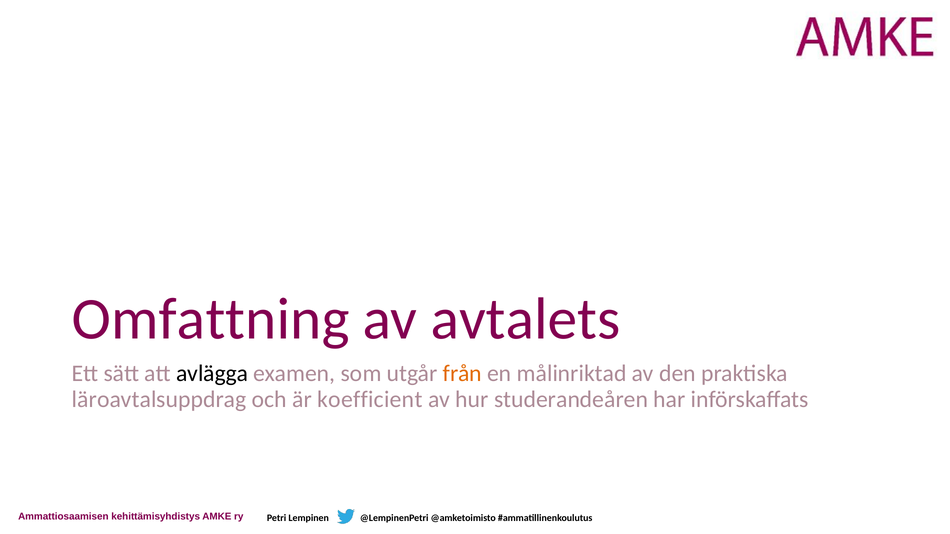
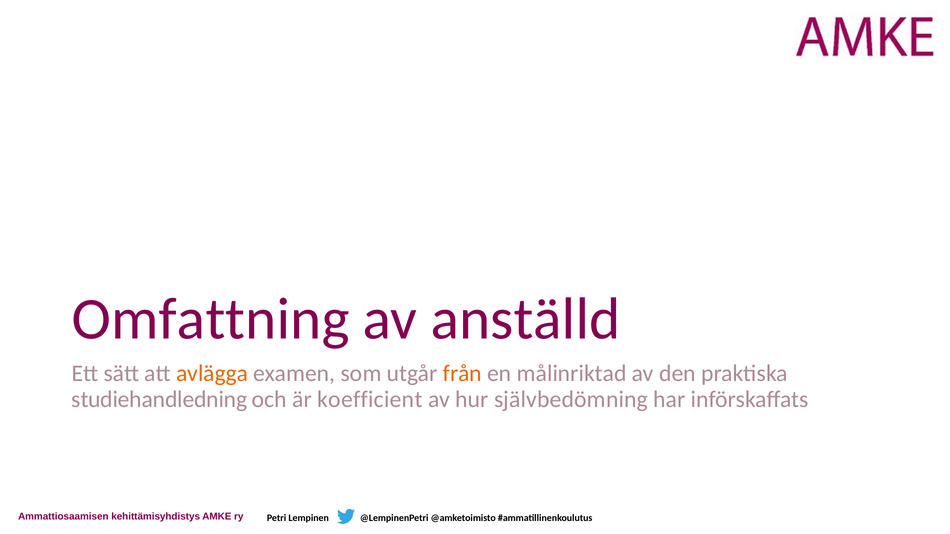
avtalets: avtalets -> anställd
avlägga colour: black -> orange
läroavtalsuppdrag: läroavtalsuppdrag -> studiehandledning
studerandeåren: studerandeåren -> självbedömning
